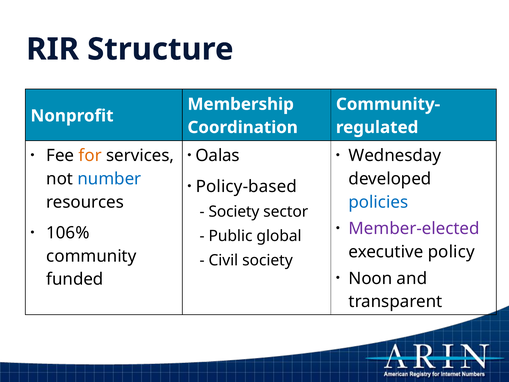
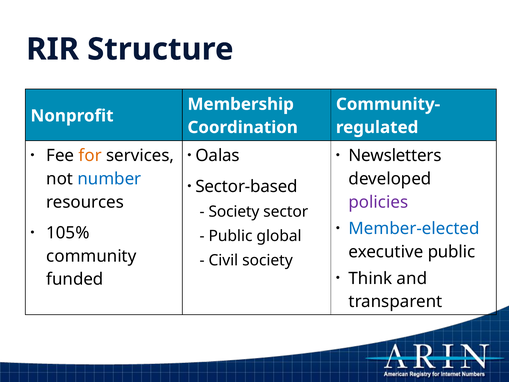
Wednesday: Wednesday -> Newsletters
Policy-based: Policy-based -> Sector-based
policies colour: blue -> purple
Member-elected colour: purple -> blue
106%: 106% -> 105%
executive policy: policy -> public
Noon: Noon -> Think
